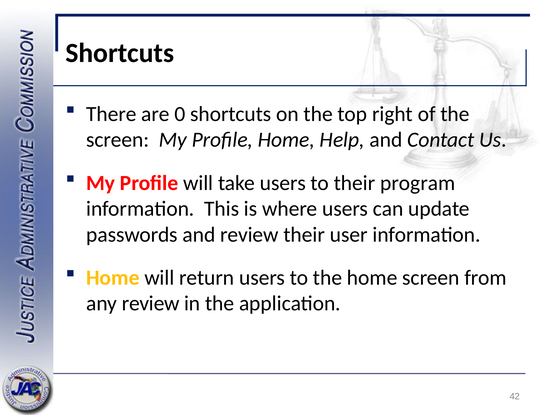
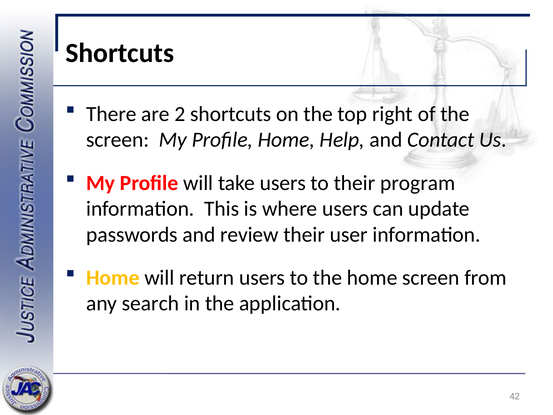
0: 0 -> 2
any review: review -> search
